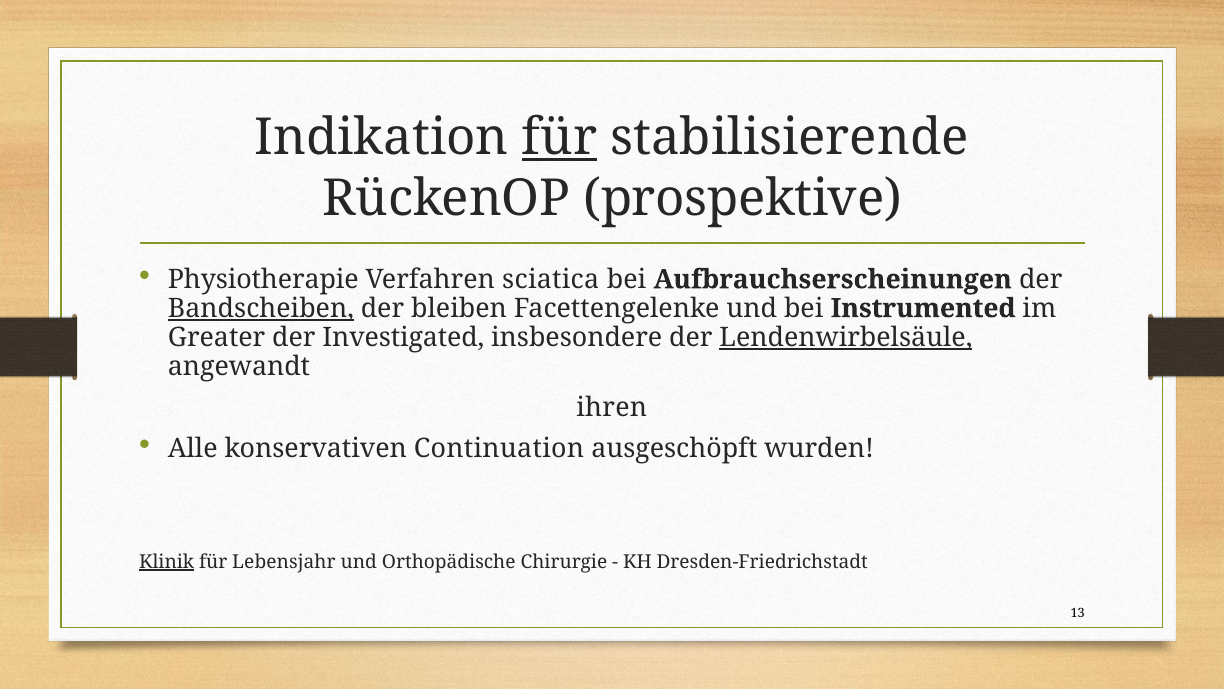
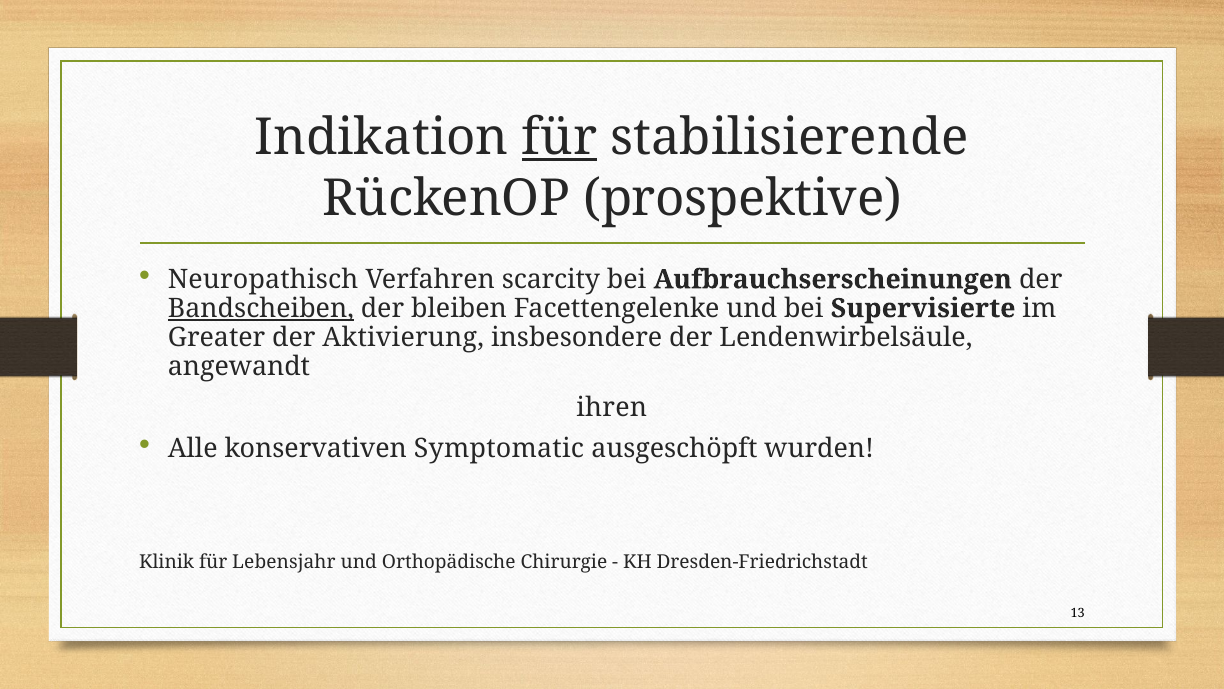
Physiotherapie: Physiotherapie -> Neuropathisch
sciatica: sciatica -> scarcity
Instrumented: Instrumented -> Supervisierte
Investigated: Investigated -> Aktivierung
Lendenwirbelsäule underline: present -> none
Continuation: Continuation -> Symptomatic
Klinik underline: present -> none
